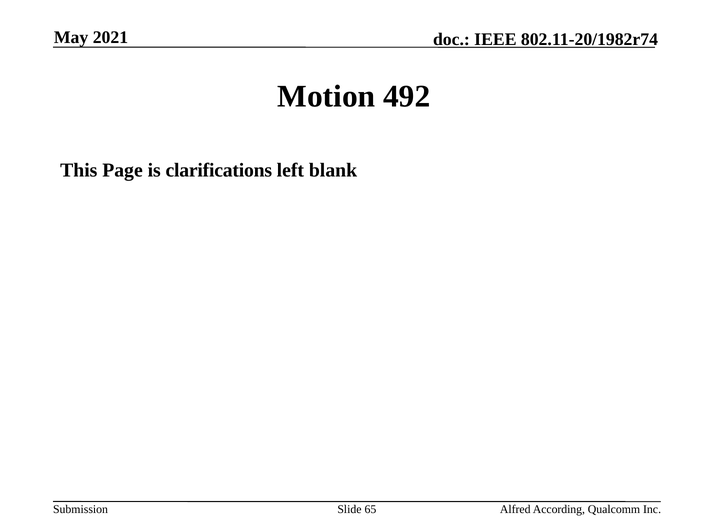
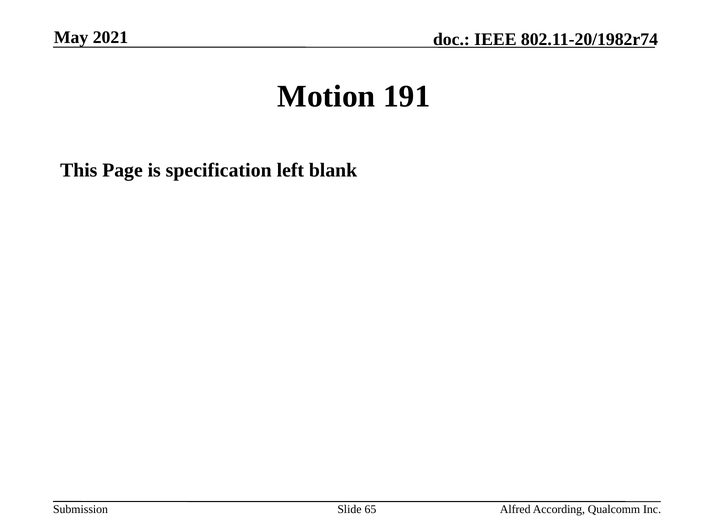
492: 492 -> 191
clarifications: clarifications -> specification
